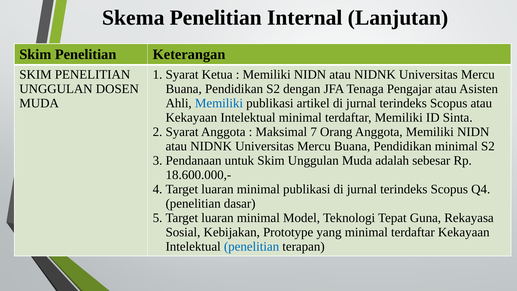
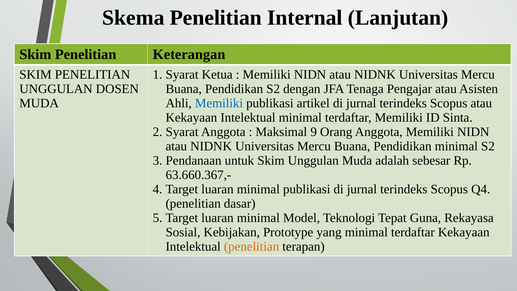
7: 7 -> 9
18.600.000,-: 18.600.000,- -> 63.660.367,-
penelitian at (252, 246) colour: blue -> orange
